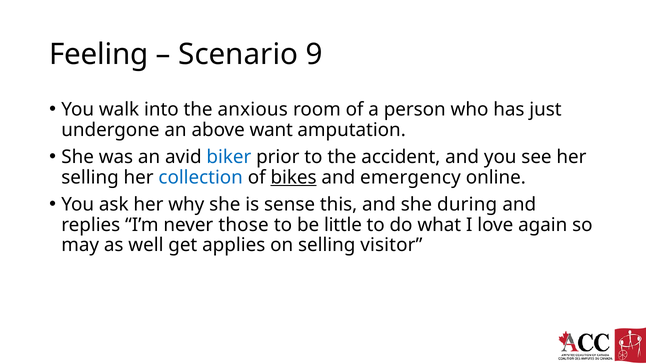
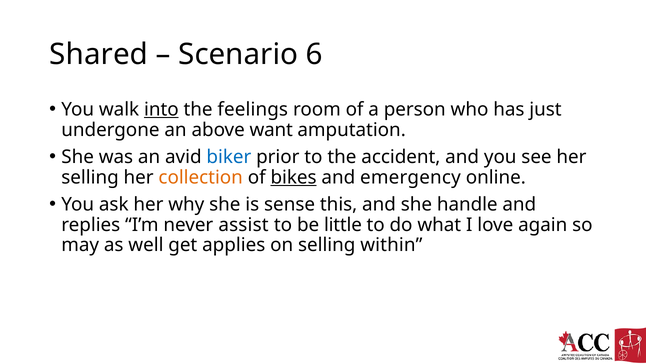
Feeling: Feeling -> Shared
9: 9 -> 6
into underline: none -> present
anxious: anxious -> feelings
collection colour: blue -> orange
during: during -> handle
those: those -> assist
visitor: visitor -> within
